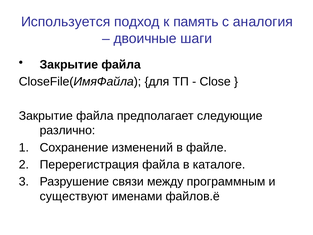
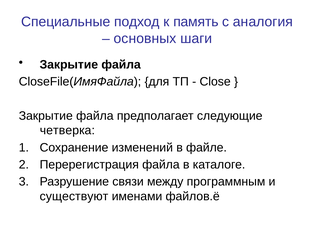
Используется: Используется -> Специальные
двоичные: двоичные -> основных
различно: различно -> четверка
